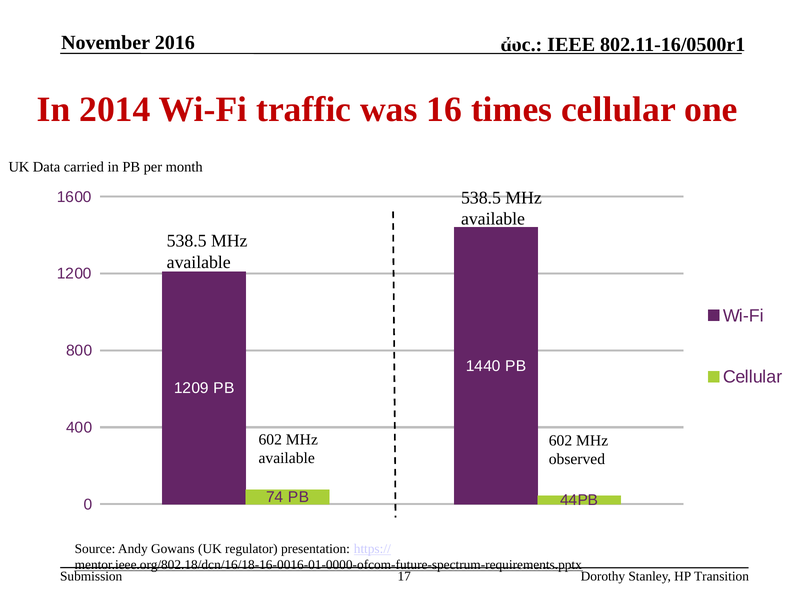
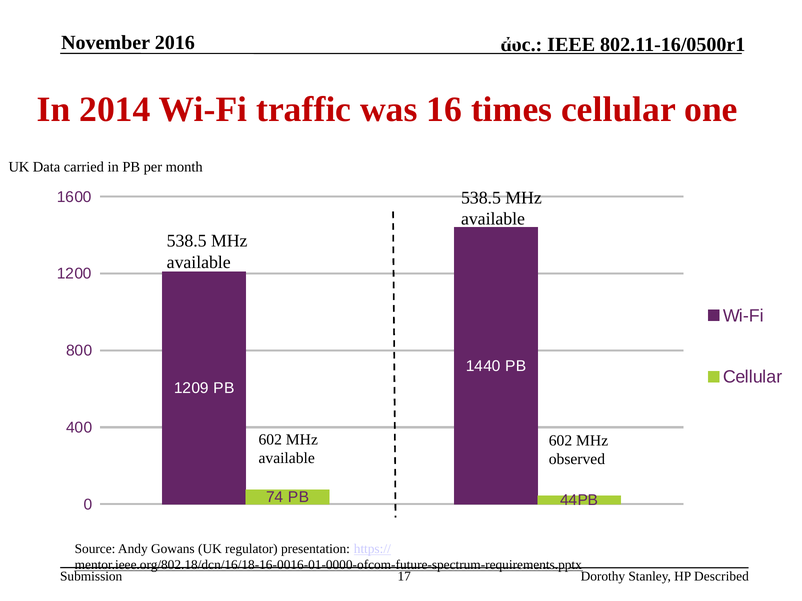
Transition: Transition -> Described
